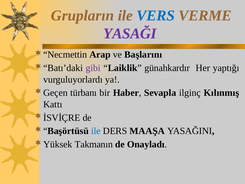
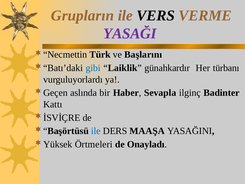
VERS colour: blue -> black
Arap: Arap -> Türk
gibi colour: purple -> blue
yaptığı: yaptığı -> türbanı
türbanı: türbanı -> aslında
Kılınmış: Kılınmış -> Badinter
Takmanın: Takmanın -> Örtmeleri
